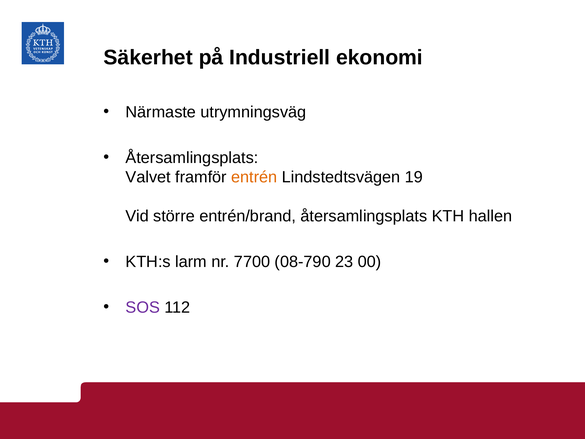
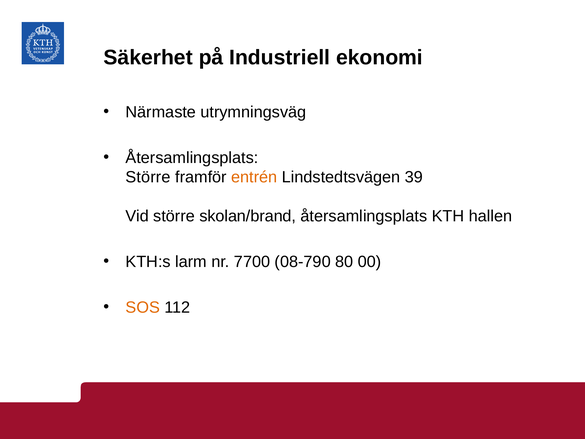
Valvet at (148, 177): Valvet -> Större
19: 19 -> 39
entrén/brand: entrén/brand -> skolan/brand
23: 23 -> 80
SOS colour: purple -> orange
